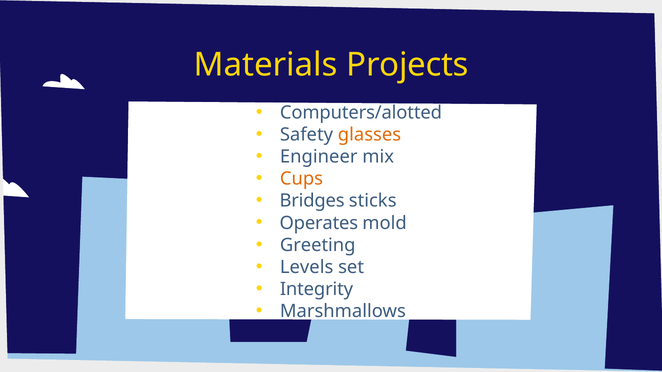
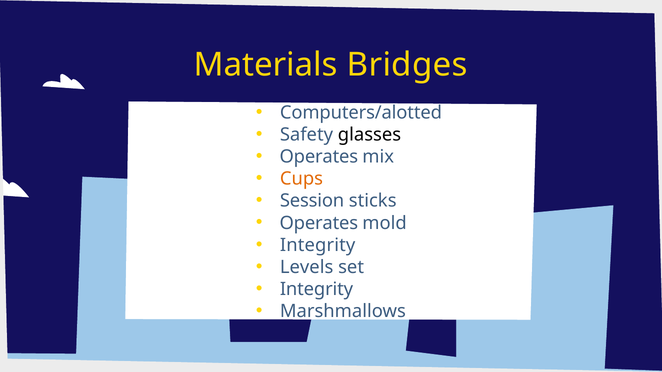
Projects: Projects -> Bridges
glasses colour: orange -> black
Engineer at (319, 157): Engineer -> Operates
Bridges: Bridges -> Session
Greeting at (318, 245): Greeting -> Integrity
